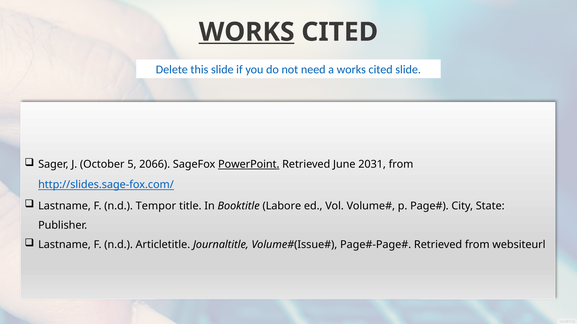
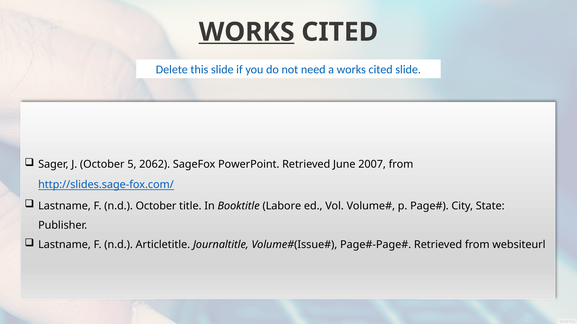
2066: 2066 -> 2062
PowerPoint underline: present -> none
2031: 2031 -> 2007
n.d Tempor: Tempor -> October
